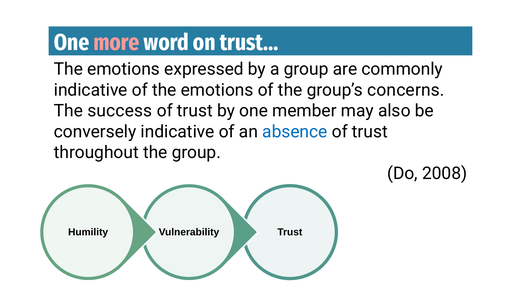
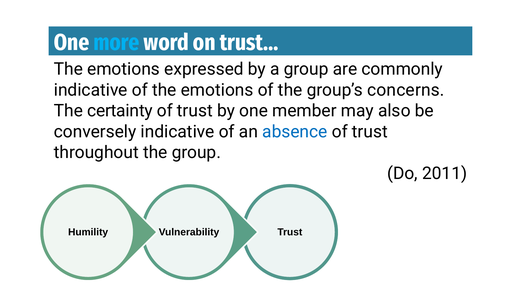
more colour: pink -> light blue
success: success -> certainty
2008: 2008 -> 2011
